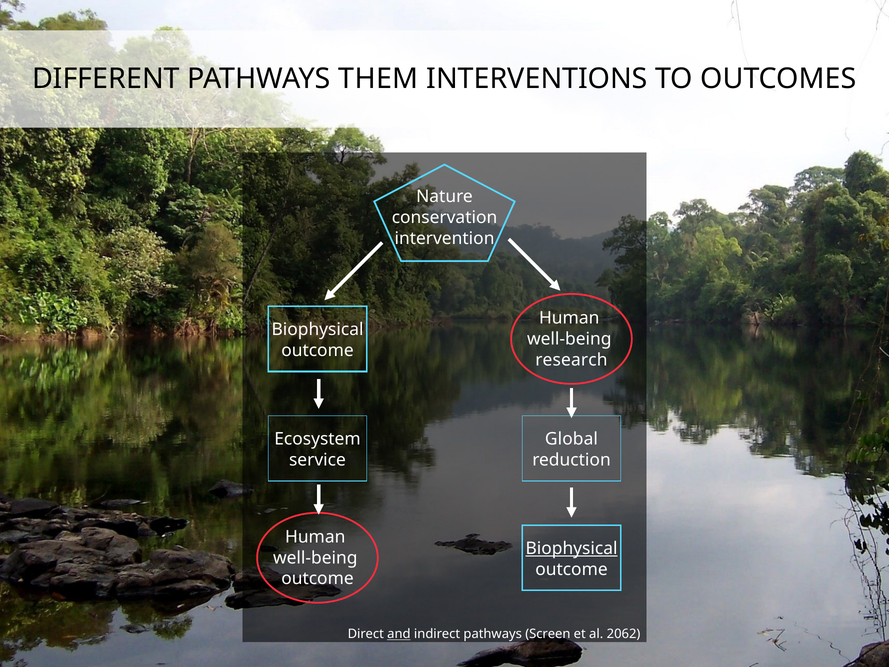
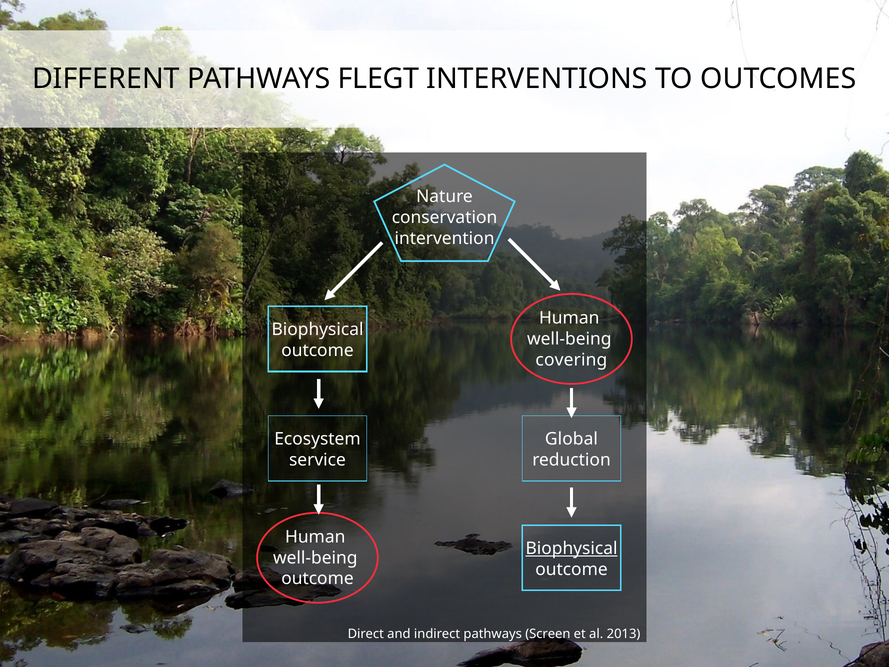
THEM: THEM -> FLEGT
research: research -> covering
and underline: present -> none
2062: 2062 -> 2013
